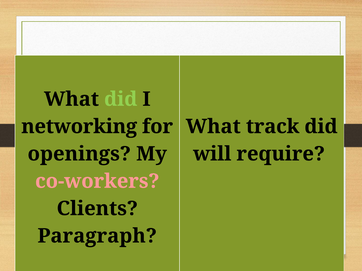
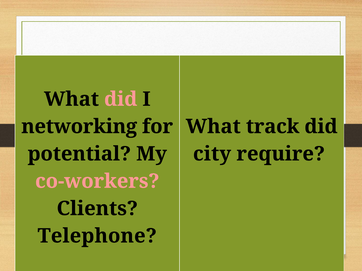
did at (121, 99) colour: light green -> pink
openings: openings -> potential
will: will -> city
Paragraph: Paragraph -> Telephone
